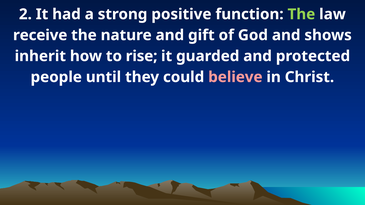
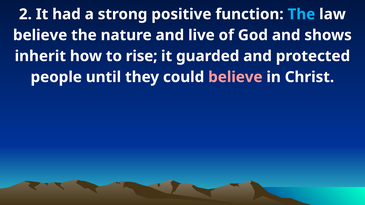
The at (301, 14) colour: light green -> light blue
receive at (40, 35): receive -> believe
gift: gift -> live
